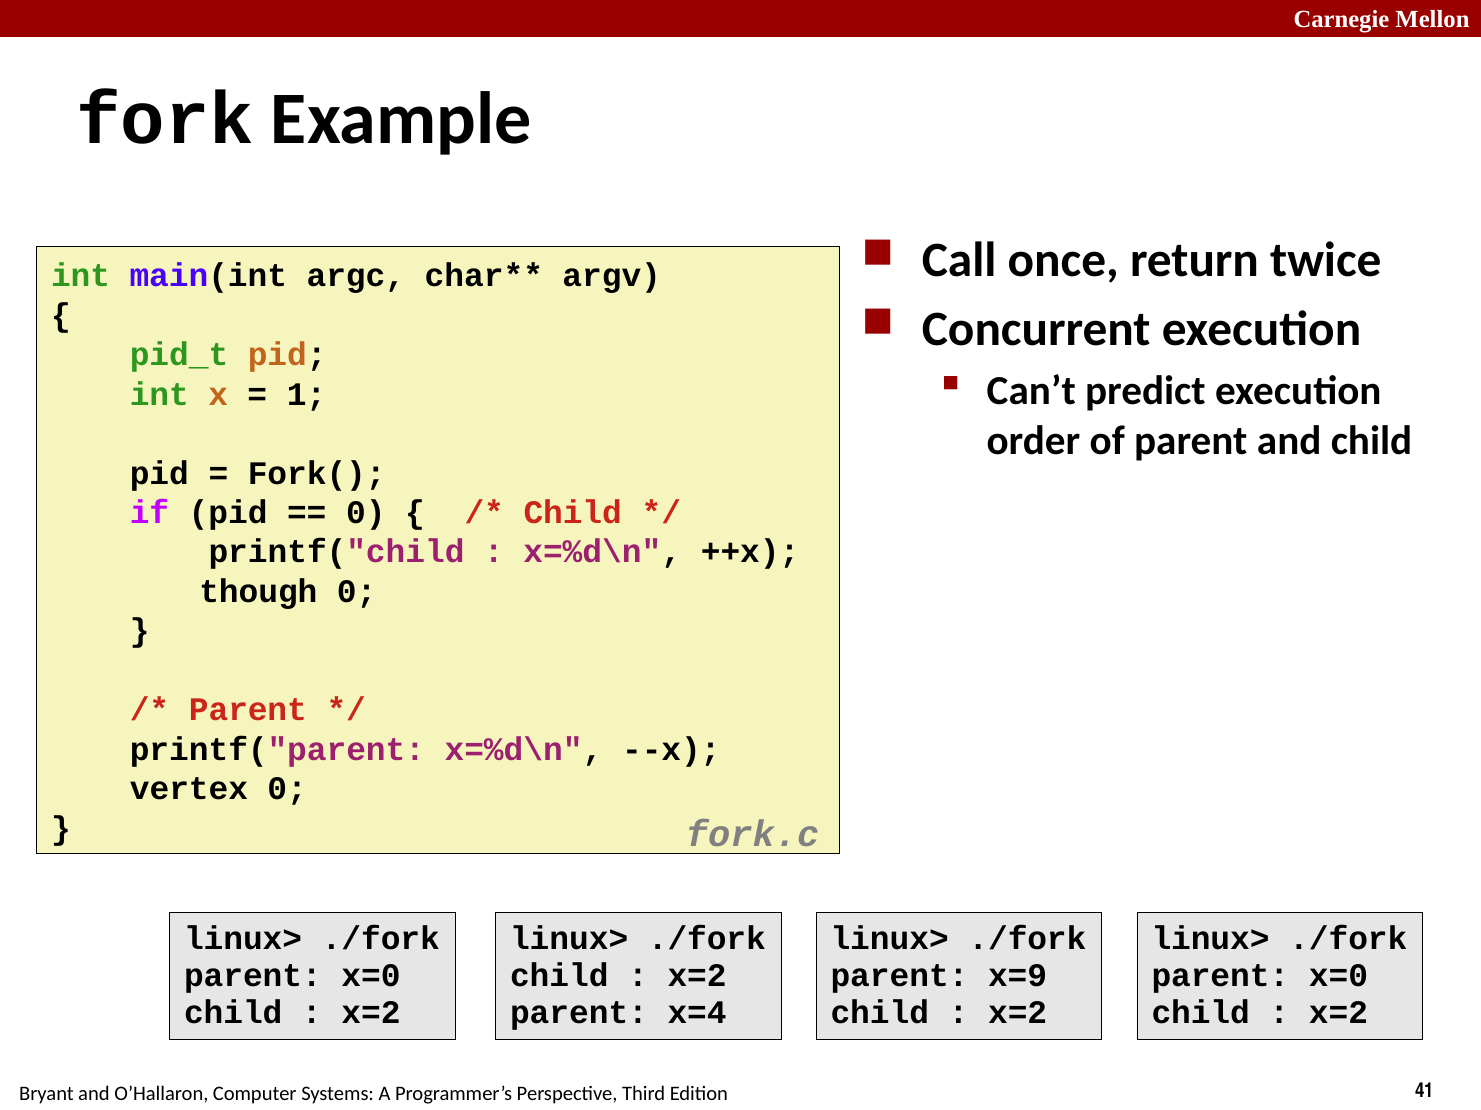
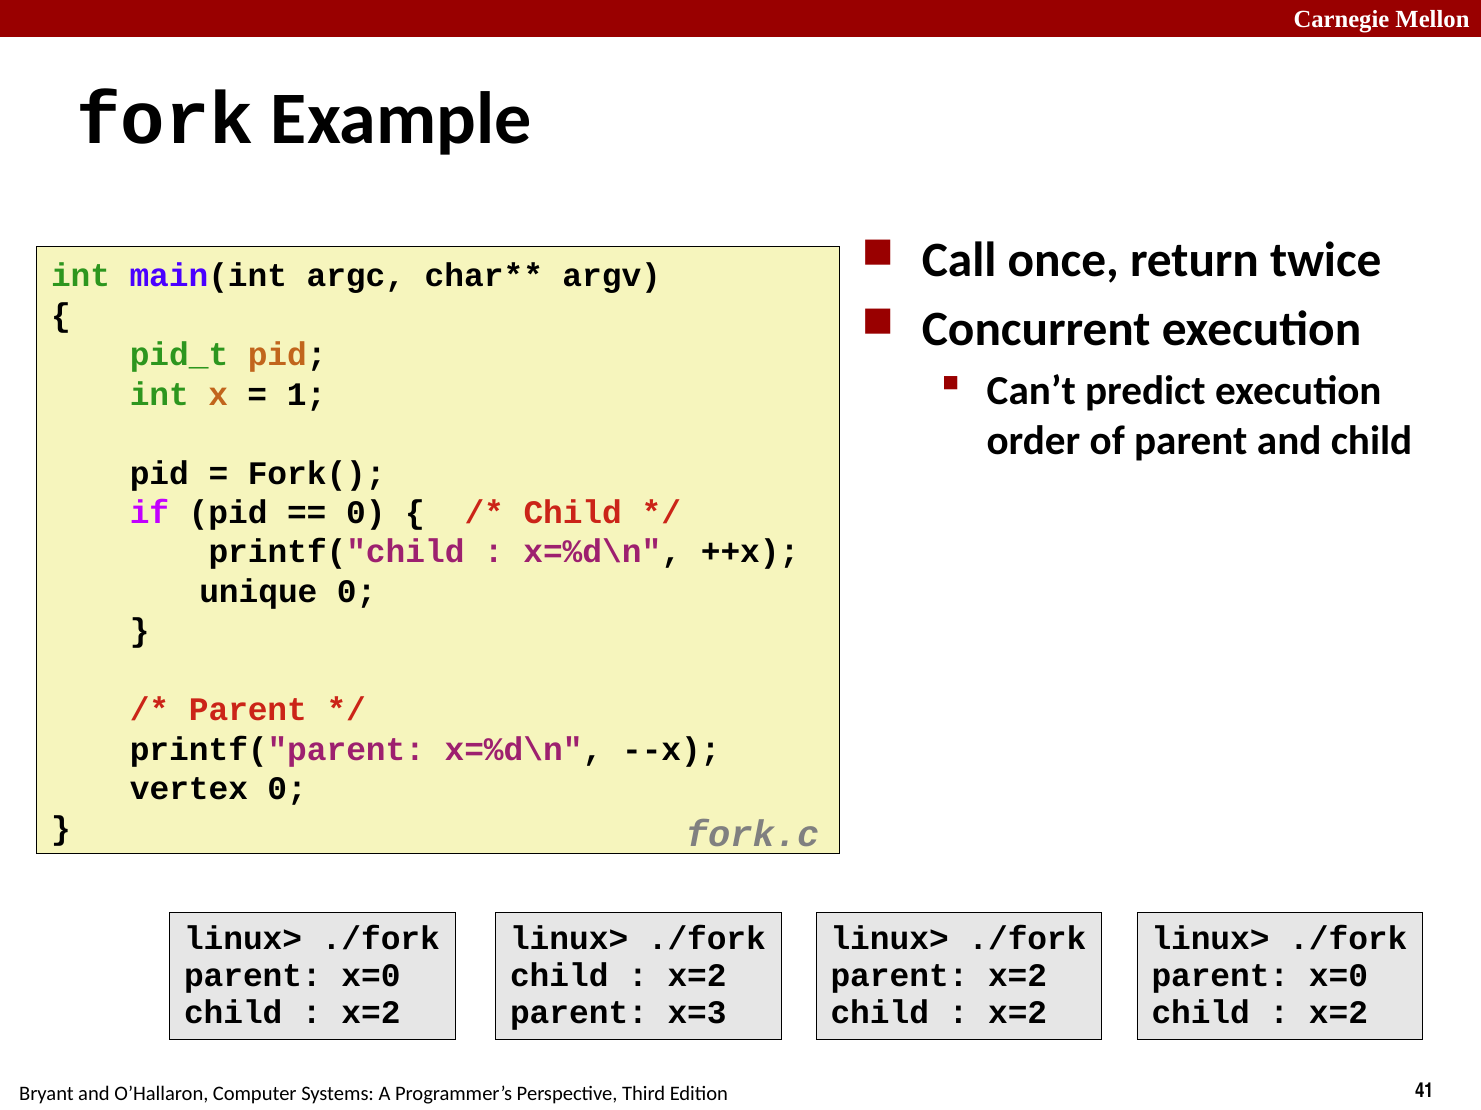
though: though -> unique
parent x=9: x=9 -> x=2
x=4: x=4 -> x=3
